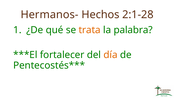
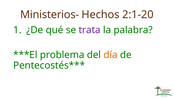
Hermanos-: Hermanos- -> Ministerios-
2:1-28: 2:1-28 -> 2:1-20
trata colour: orange -> purple
fortalecer: fortalecer -> problema
